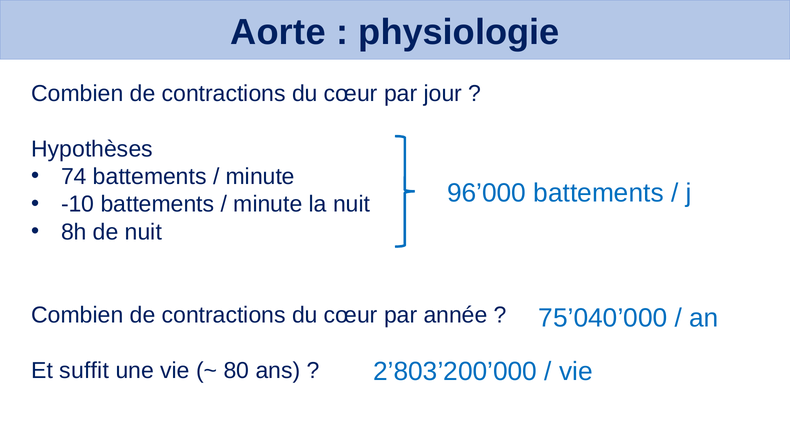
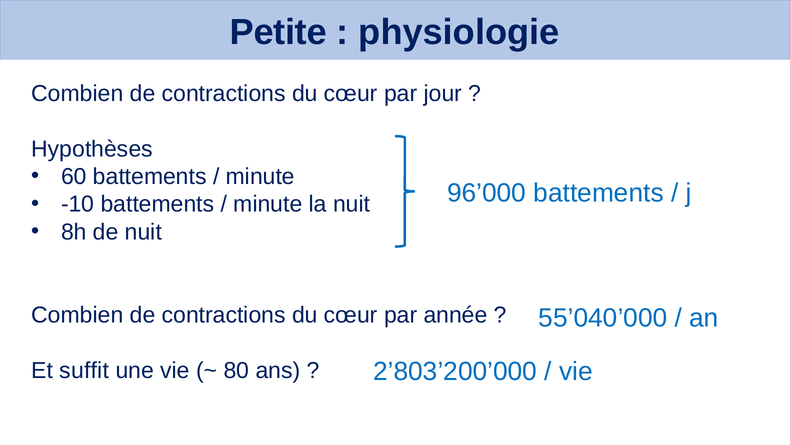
Aorte: Aorte -> Petite
74: 74 -> 60
75’040’000: 75’040’000 -> 55’040’000
